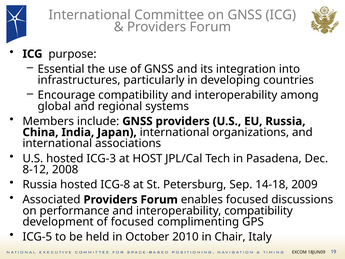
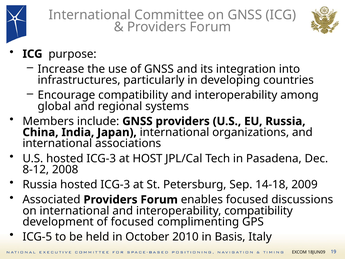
Essential: Essential -> Increase
Russia hosted ICG-8: ICG-8 -> ICG-3
on performance: performance -> international
Chair: Chair -> Basis
